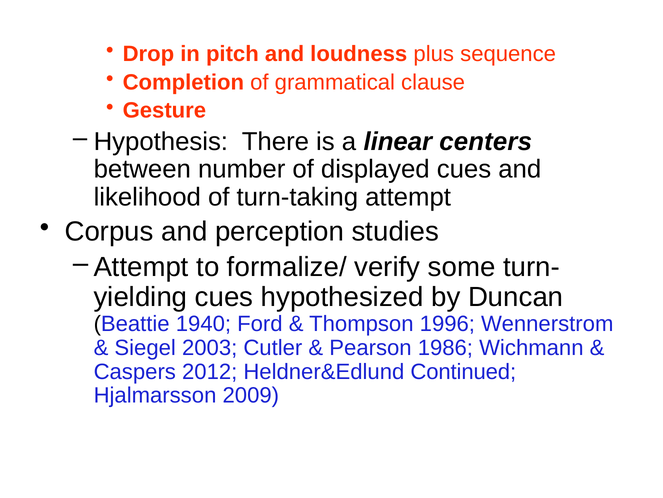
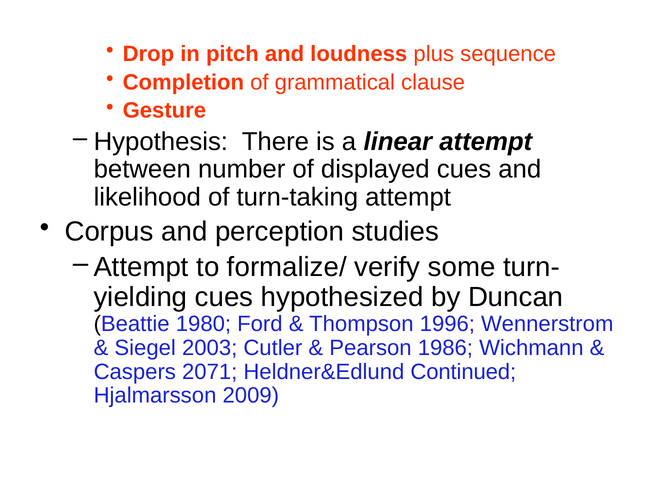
linear centers: centers -> attempt
1940: 1940 -> 1980
2012: 2012 -> 2071
